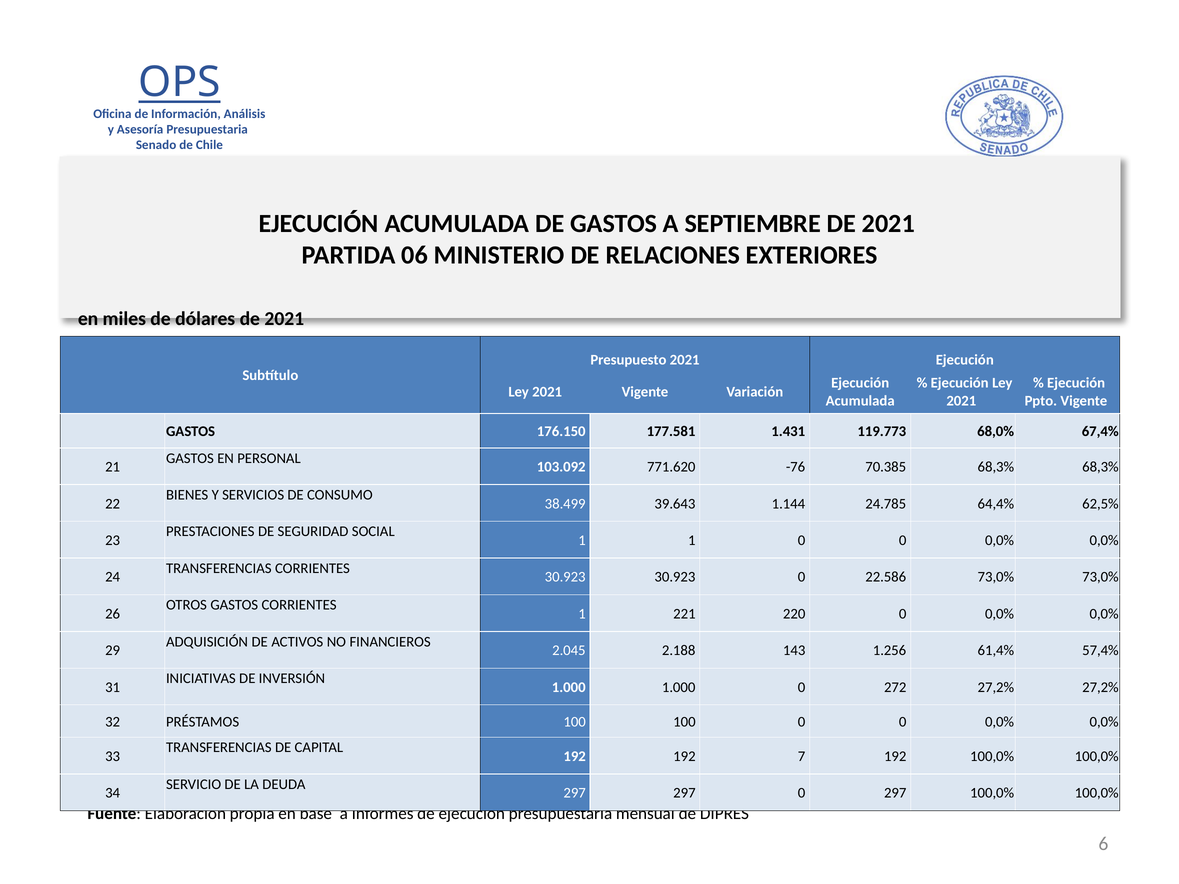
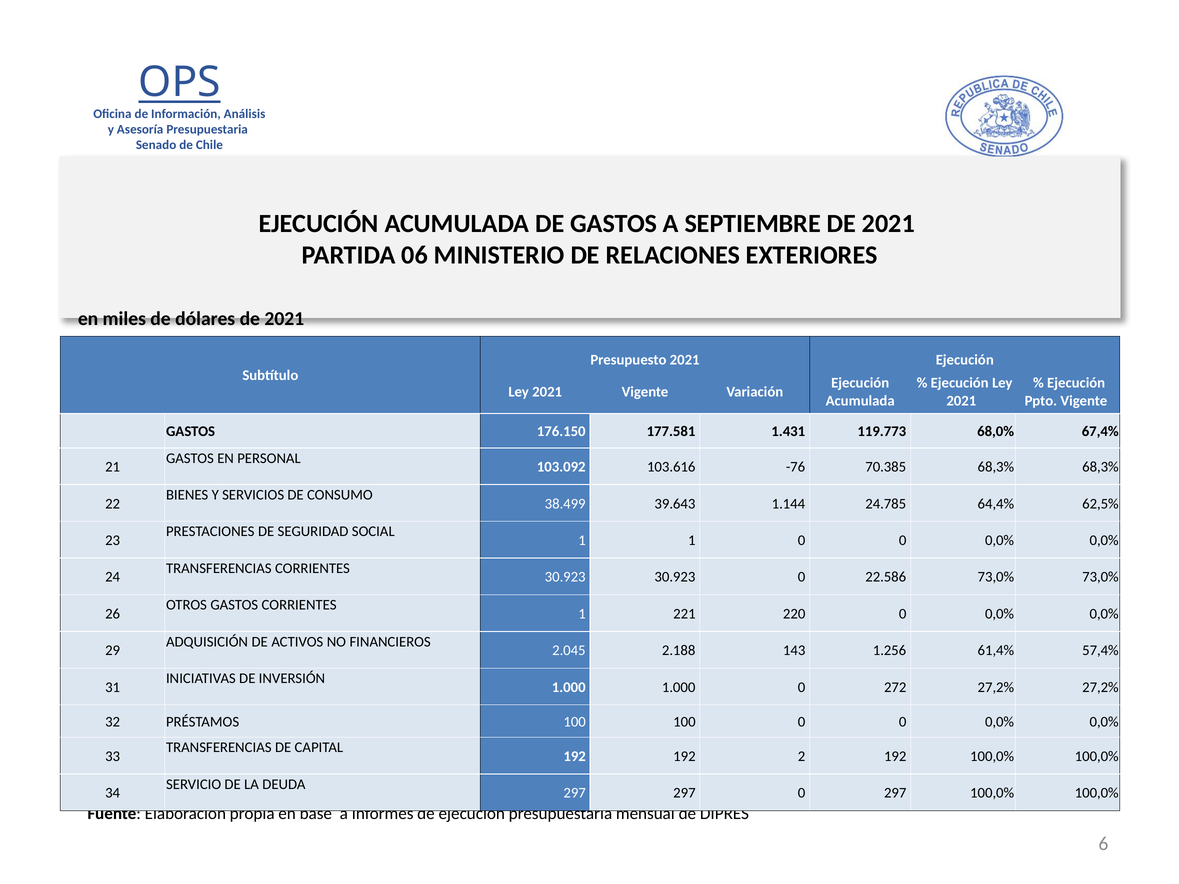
771.620: 771.620 -> 103.616
7: 7 -> 2
